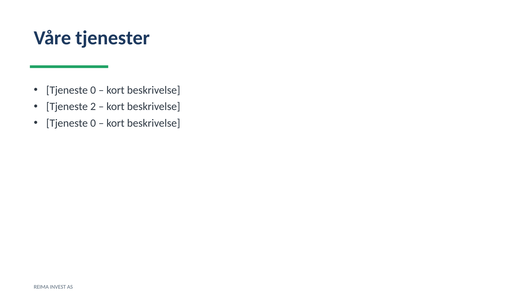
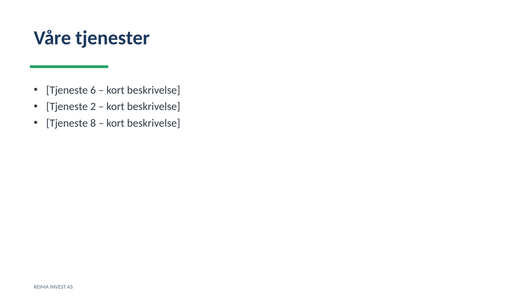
0 at (93, 90): 0 -> 6
0 at (93, 123): 0 -> 8
